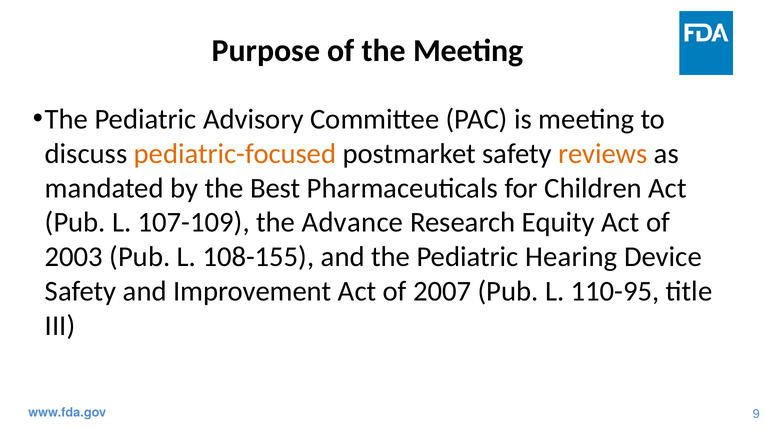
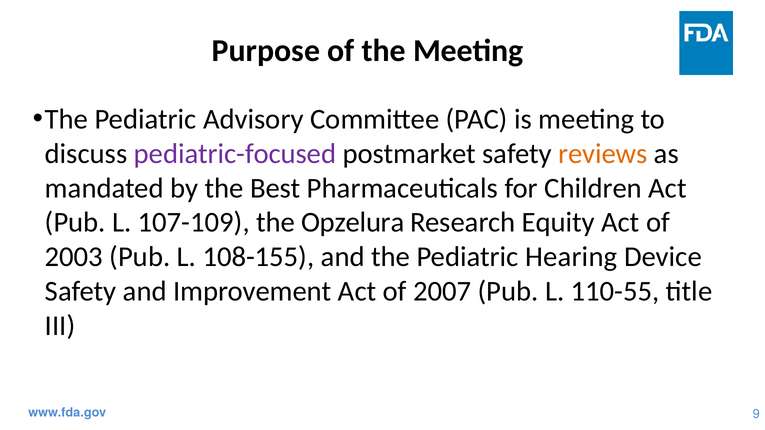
pediatric-focused colour: orange -> purple
Advance: Advance -> Opzelura
110-95: 110-95 -> 110-55
